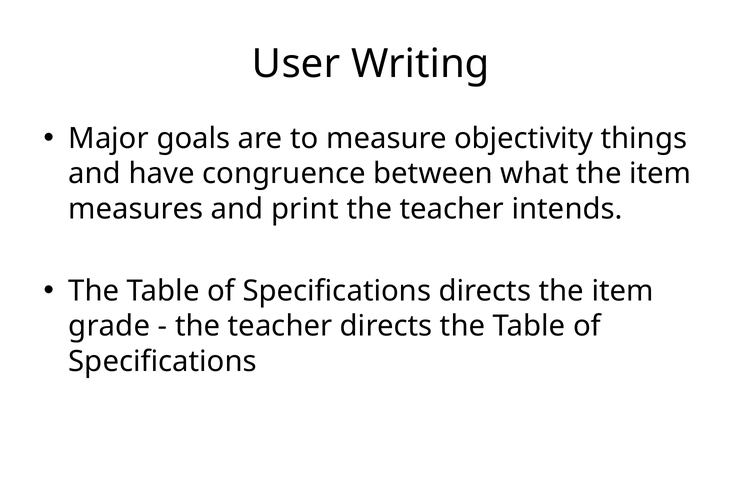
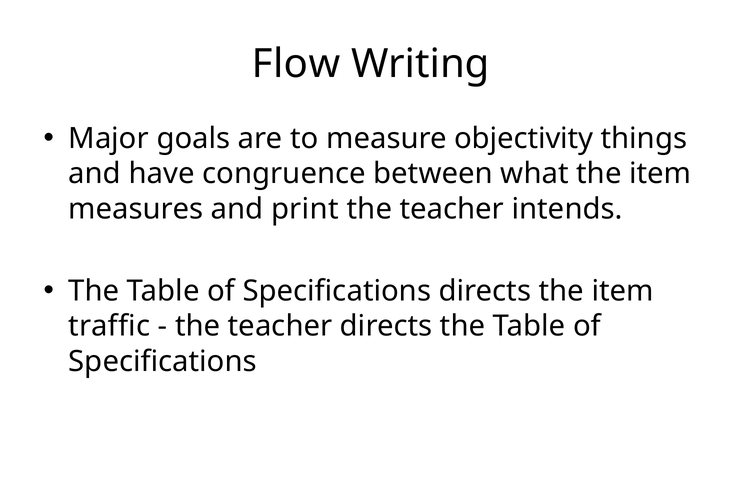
User: User -> Flow
grade: grade -> traffic
